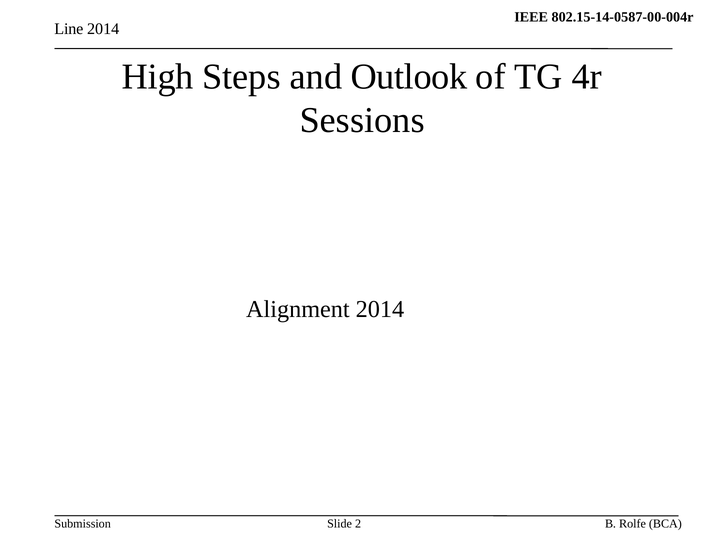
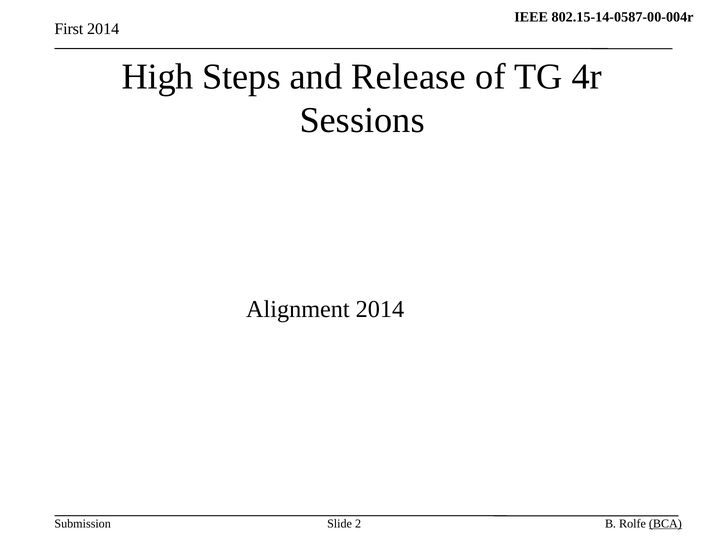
Line: Line -> First
Outlook: Outlook -> Release
BCA underline: none -> present
